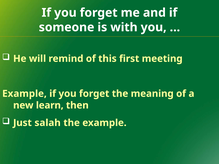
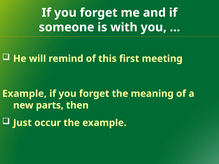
learn: learn -> parts
salah: salah -> occur
